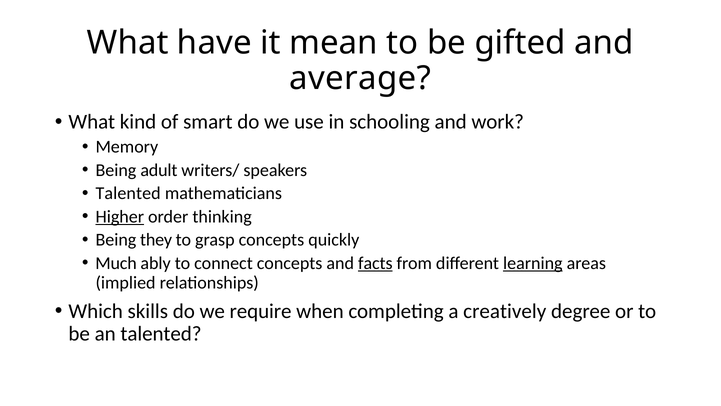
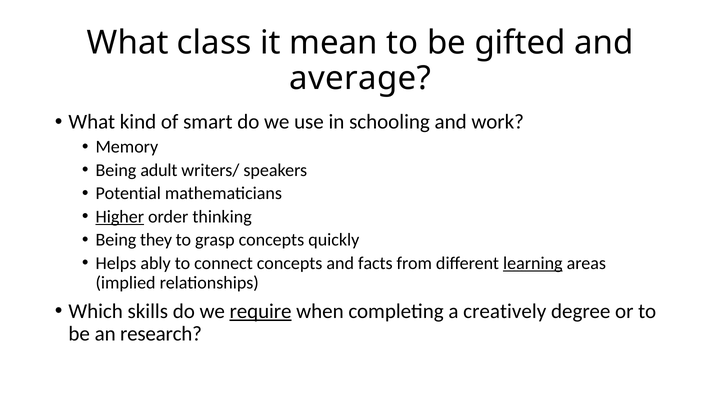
have: have -> class
Talented at (128, 193): Talented -> Potential
Much: Much -> Helps
facts underline: present -> none
require underline: none -> present
an talented: talented -> research
